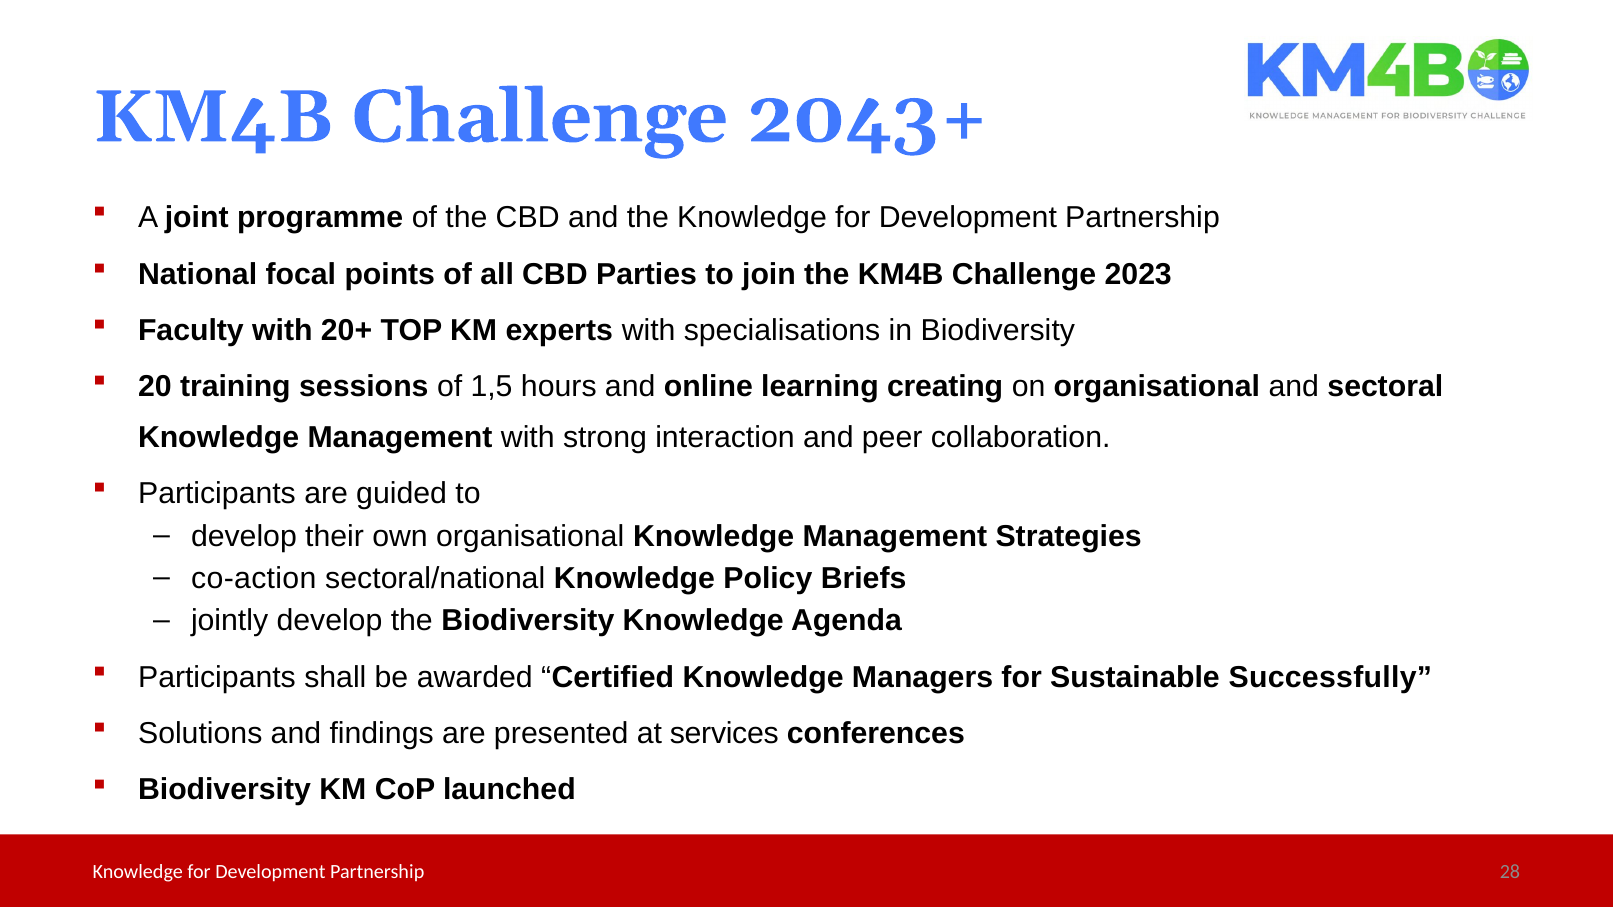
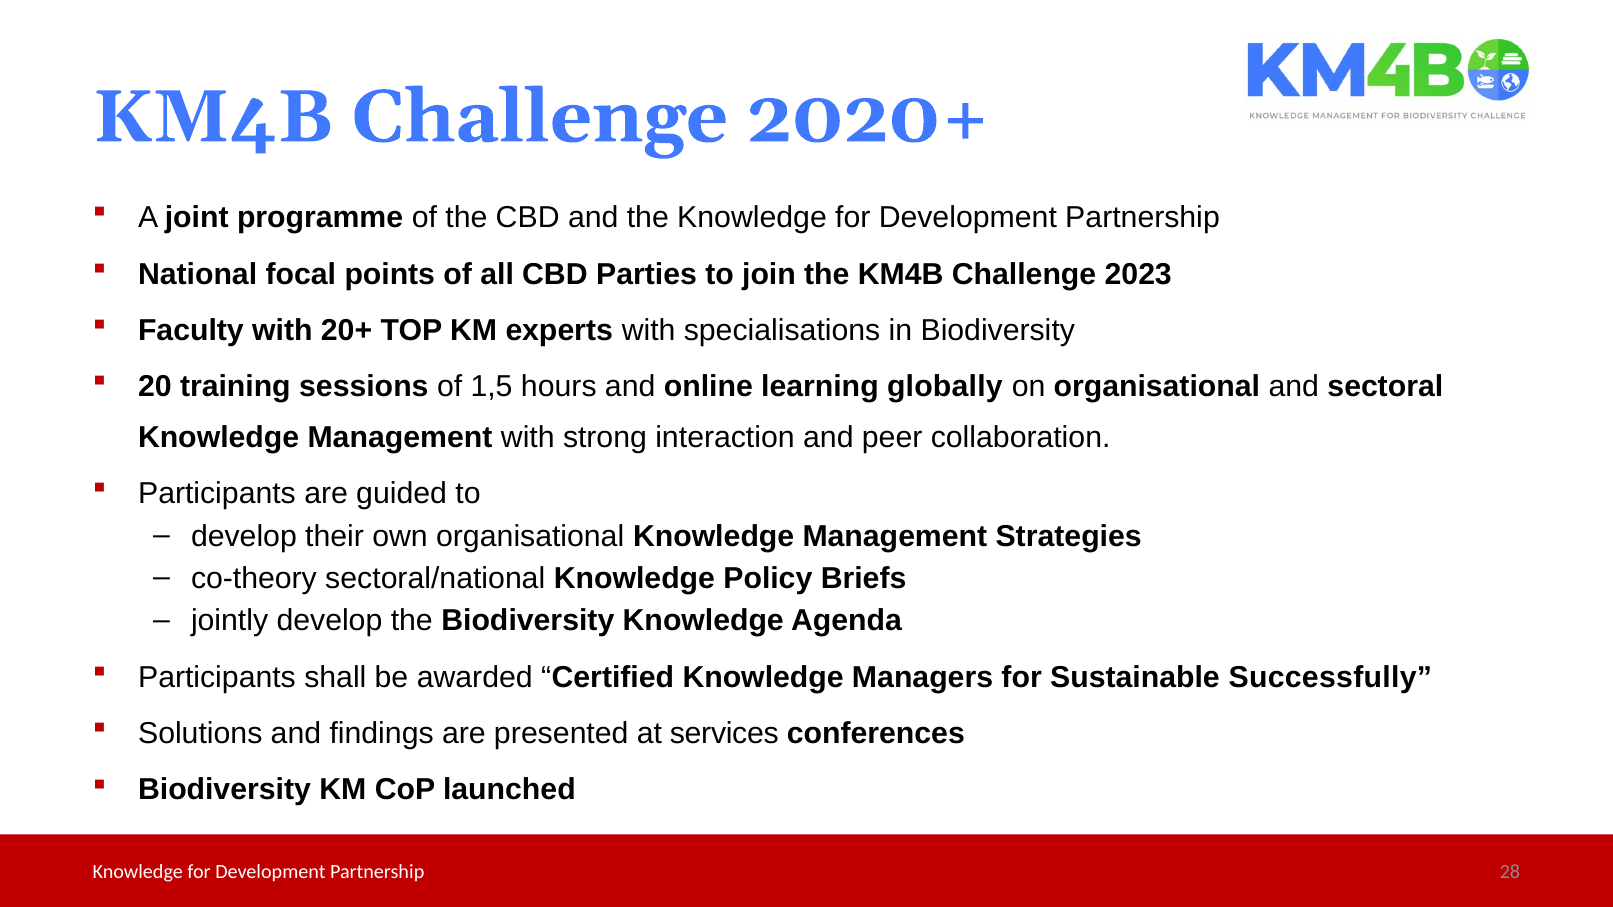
2043+: 2043+ -> 2020+
creating: creating -> globally
co-action: co-action -> co-theory
